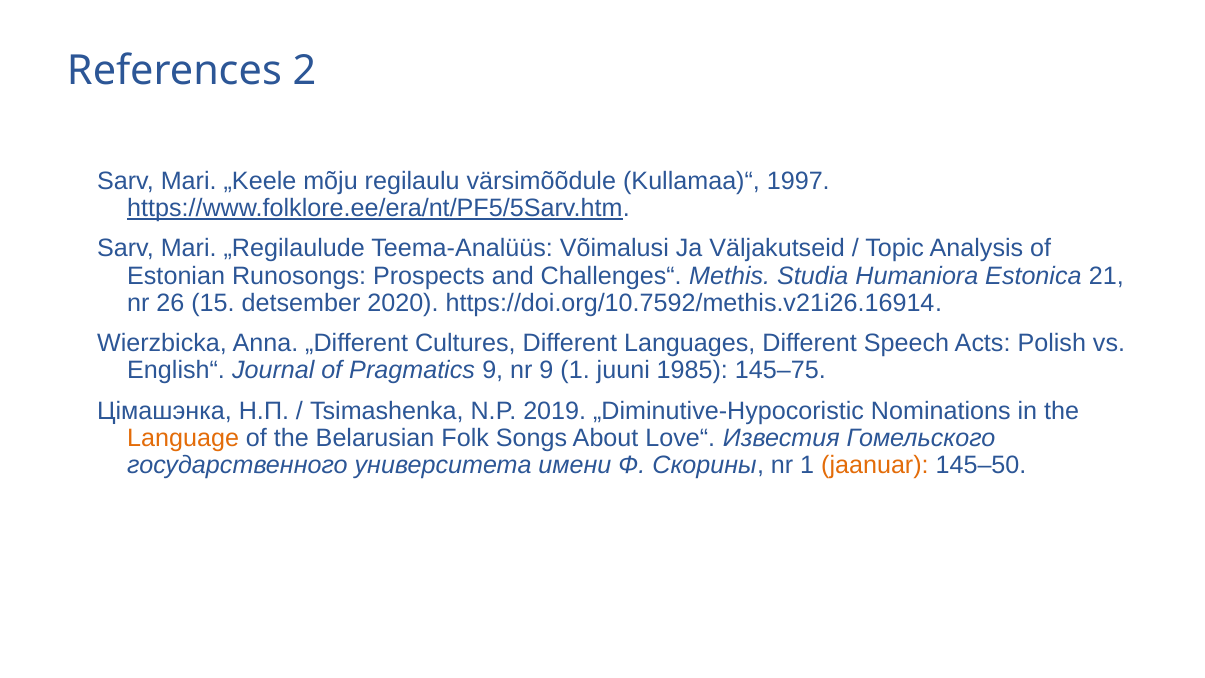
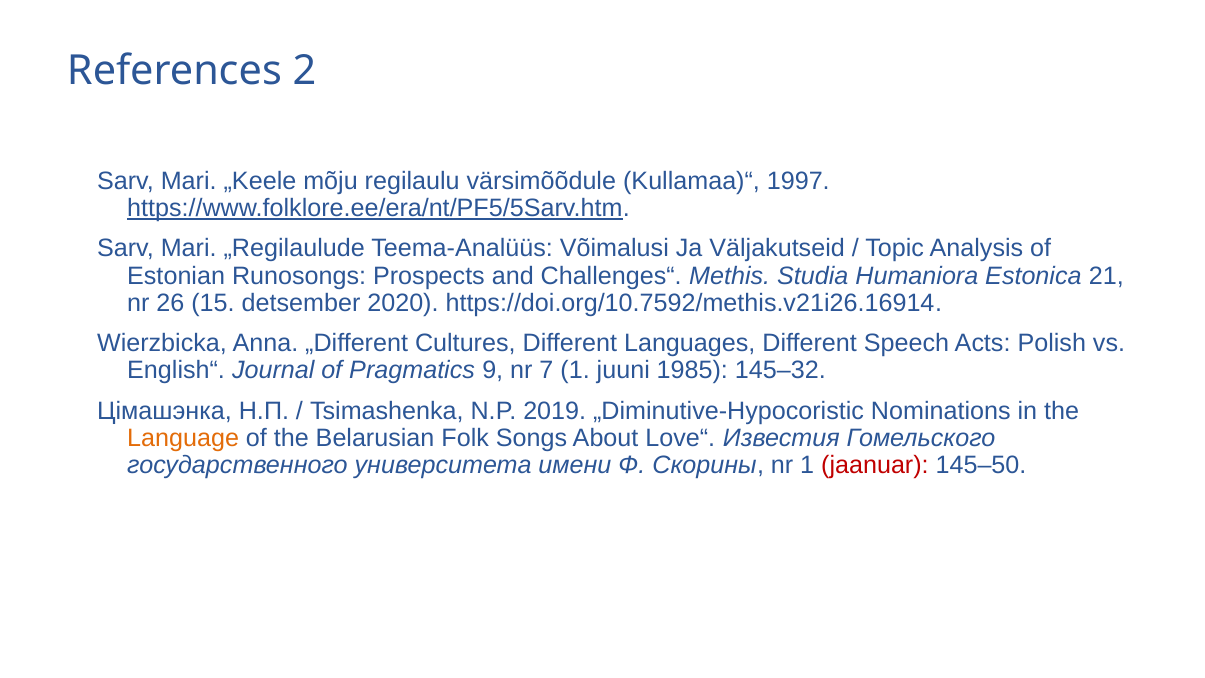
nr 9: 9 -> 7
145–75: 145–75 -> 145–32
jaanuar colour: orange -> red
